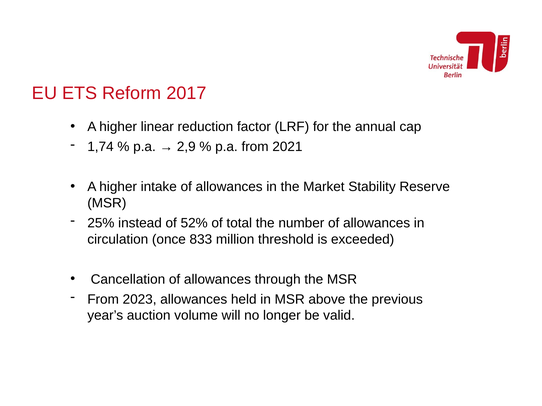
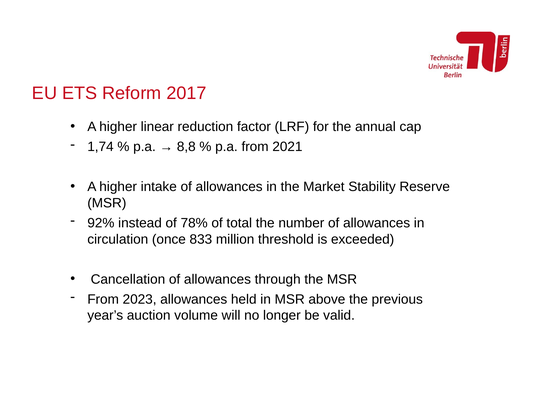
2,9: 2,9 -> 8,8
25%: 25% -> 92%
52%: 52% -> 78%
